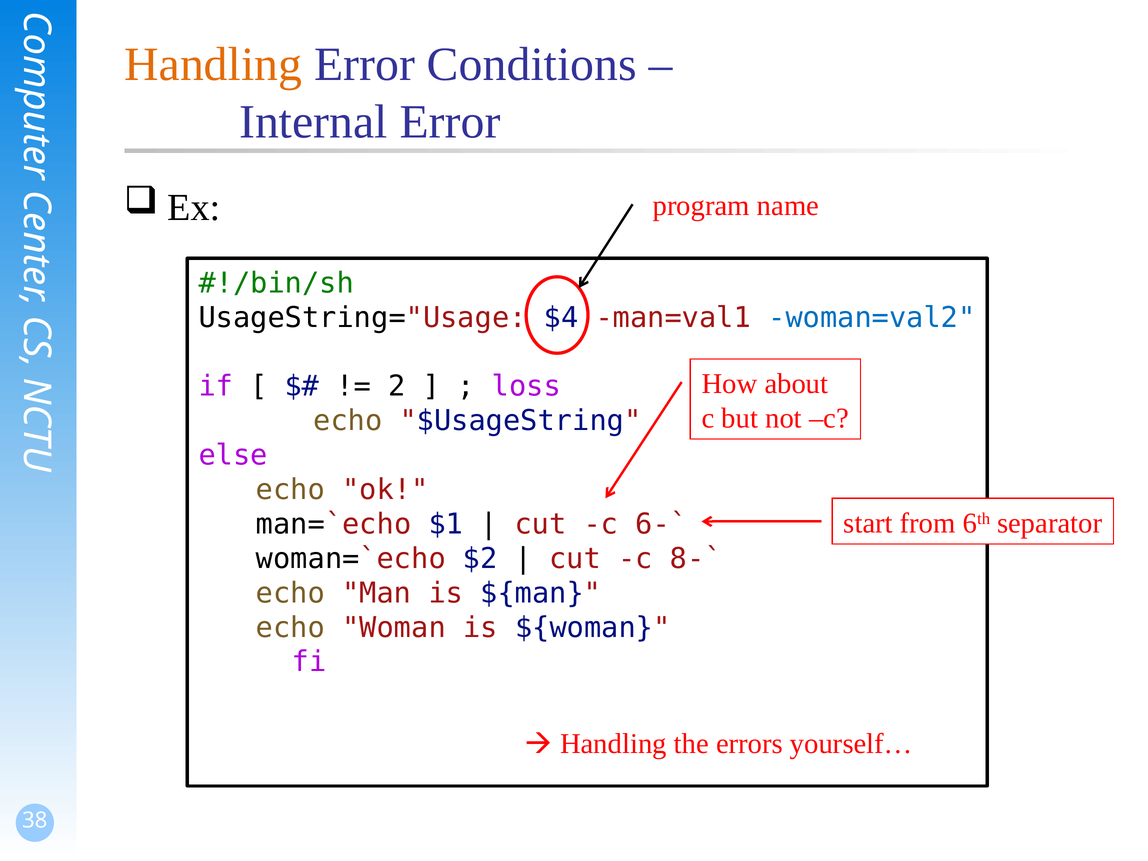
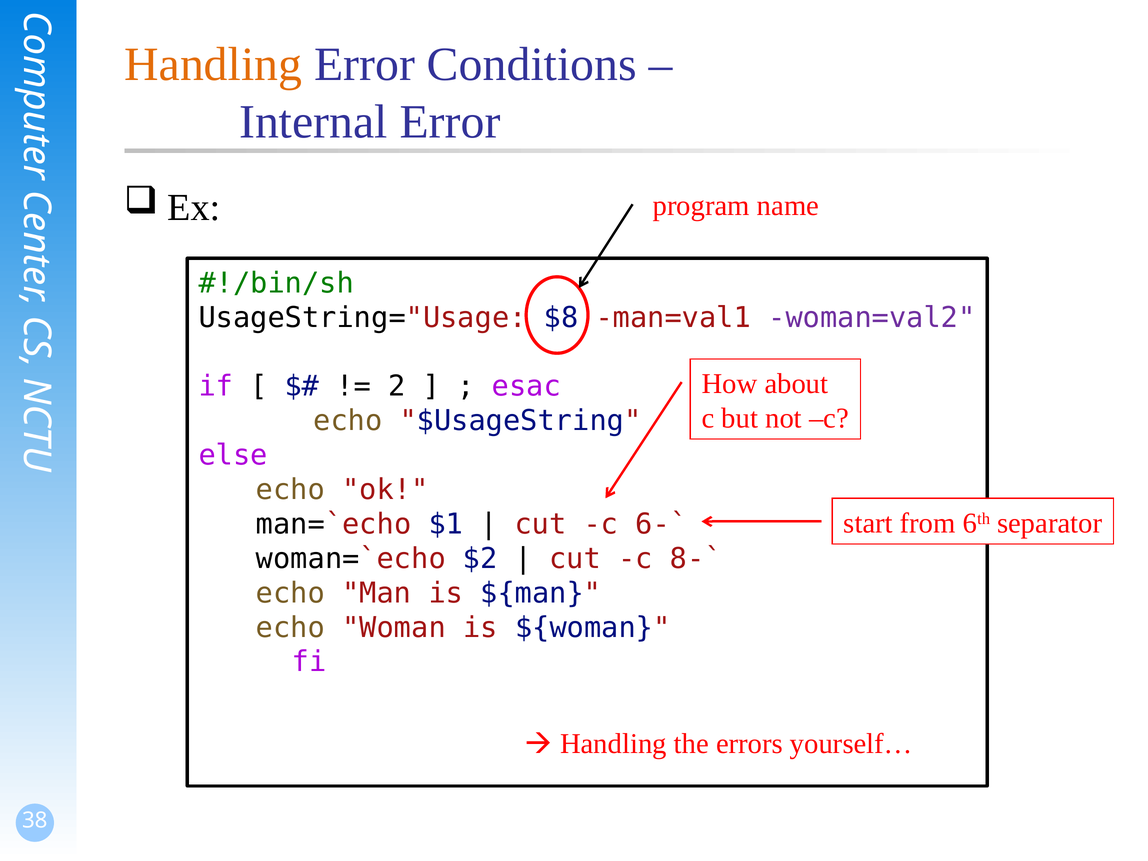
$4: $4 -> $8
woman=val2 colour: blue -> purple
loss: loss -> esac
